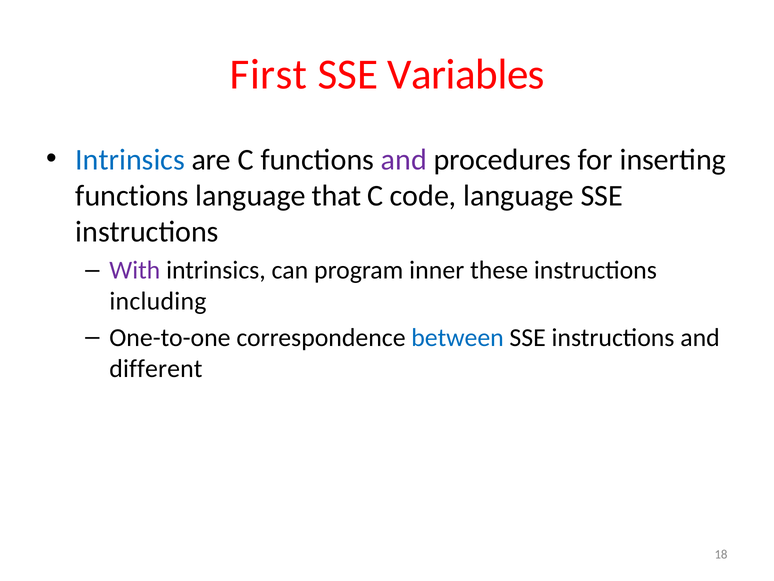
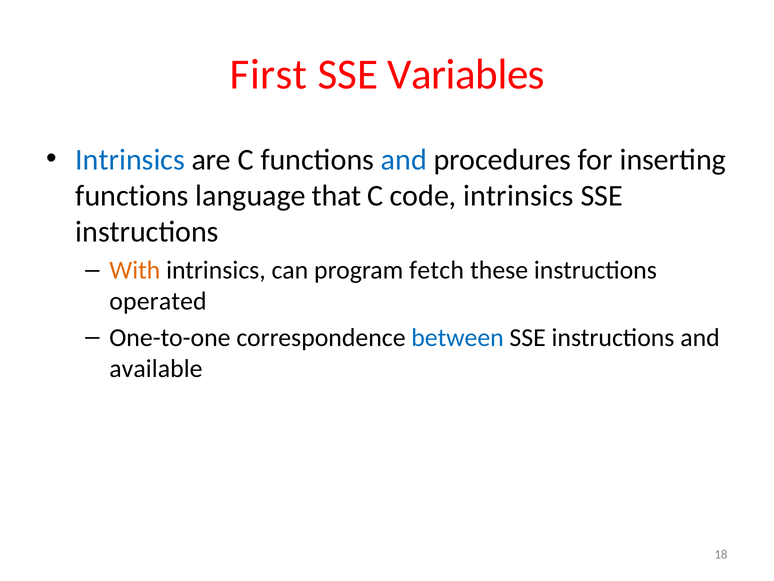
and at (404, 159) colour: purple -> blue
code language: language -> intrinsics
With colour: purple -> orange
inner: inner -> fetch
including: including -> operated
different: different -> available
